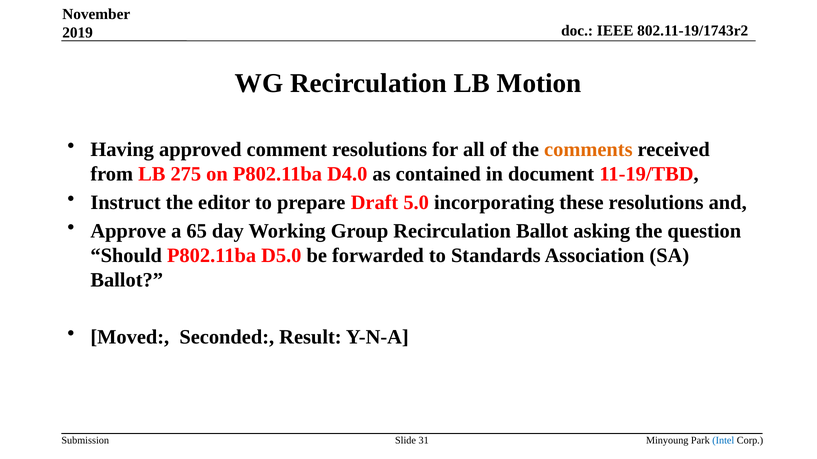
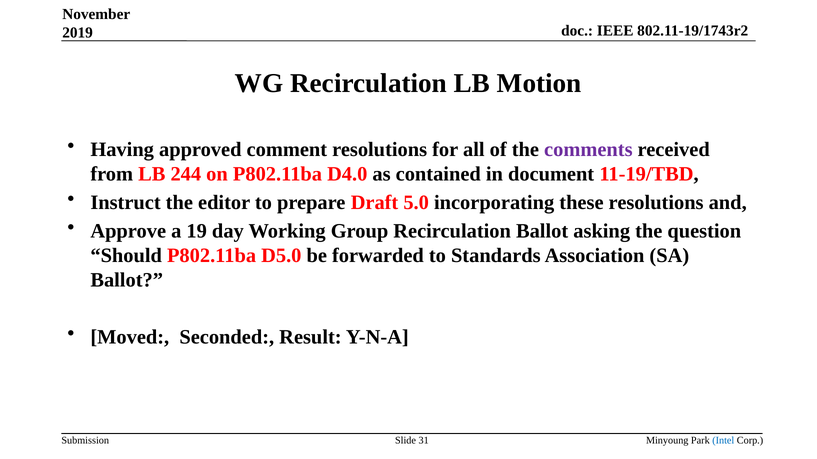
comments colour: orange -> purple
275: 275 -> 244
65: 65 -> 19
